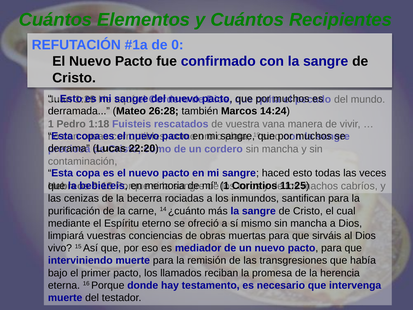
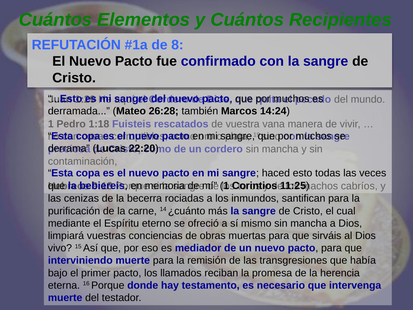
0: 0 -> 8
